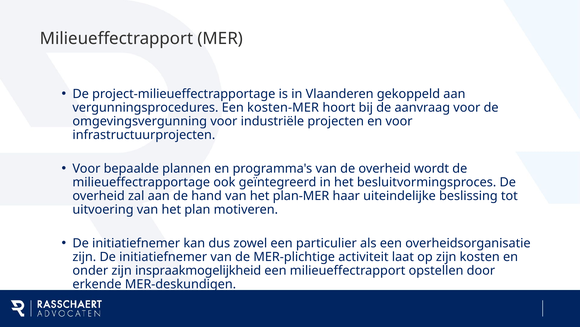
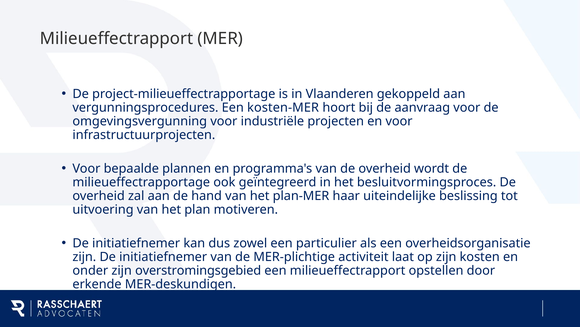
inspraakmogelijkheid: inspraakmogelijkheid -> overstromingsgebied
